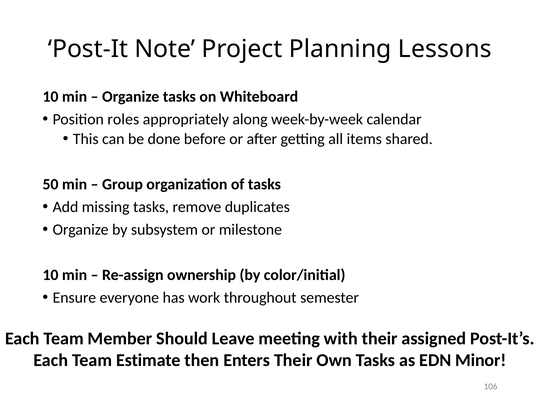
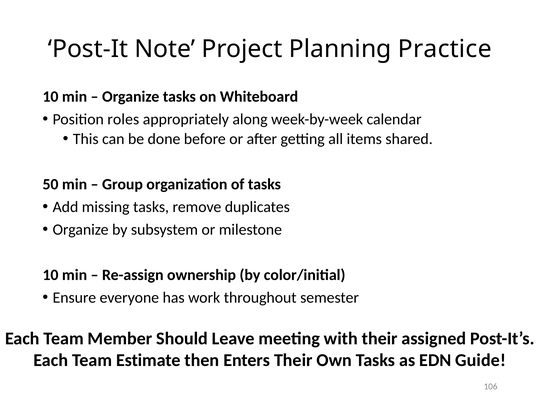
Lessons: Lessons -> Practice
Minor: Minor -> Guide
